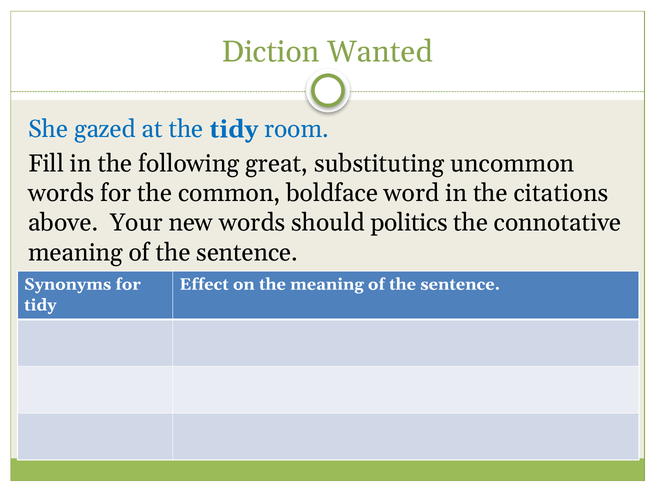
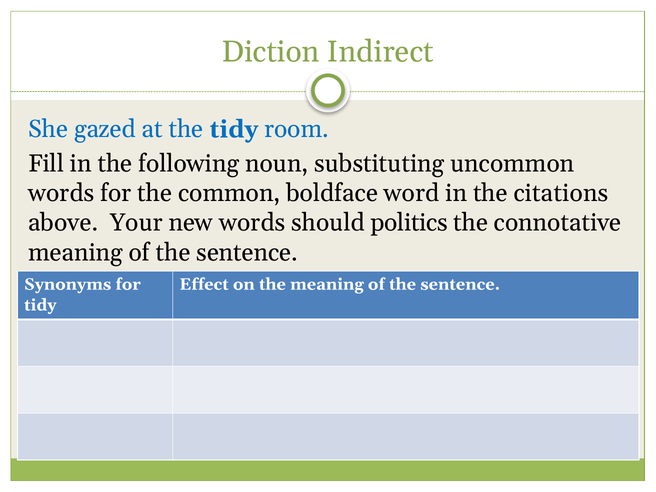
Wanted: Wanted -> Indirect
great: great -> noun
